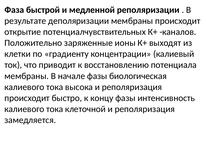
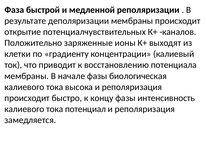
клеточной: клеточной -> потенциал
